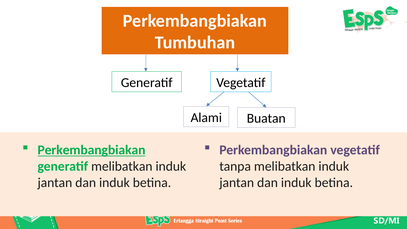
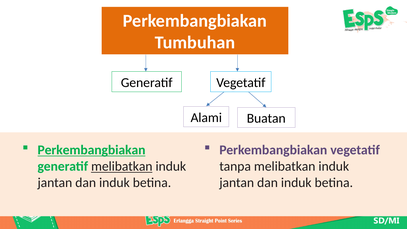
melibatkan at (122, 166) underline: none -> present
